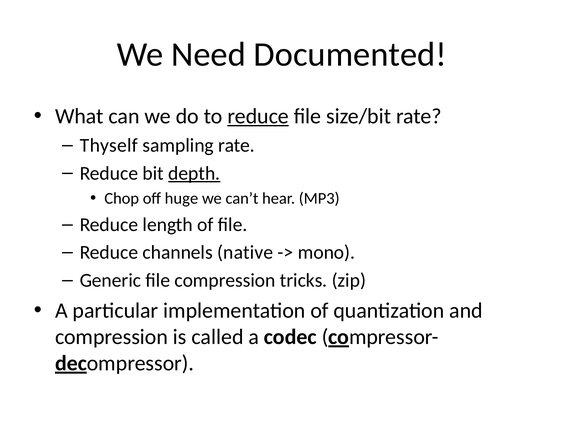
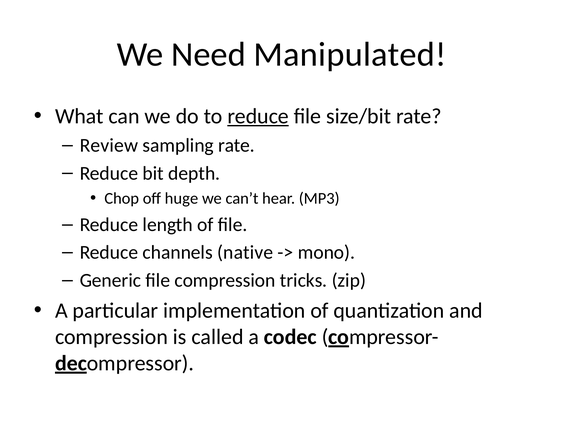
Documented: Documented -> Manipulated
Thyself: Thyself -> Review
depth underline: present -> none
